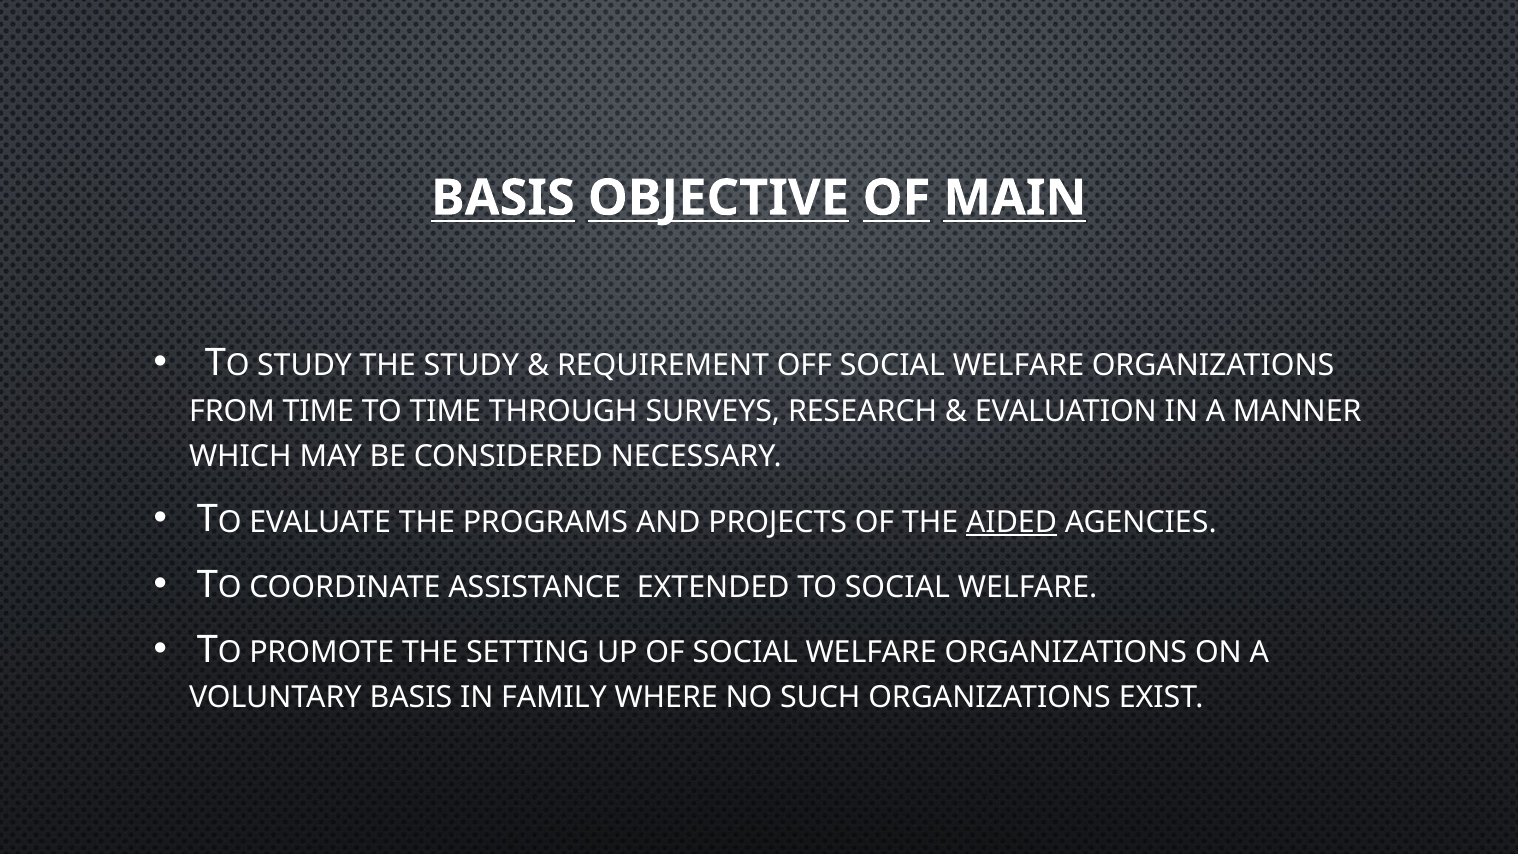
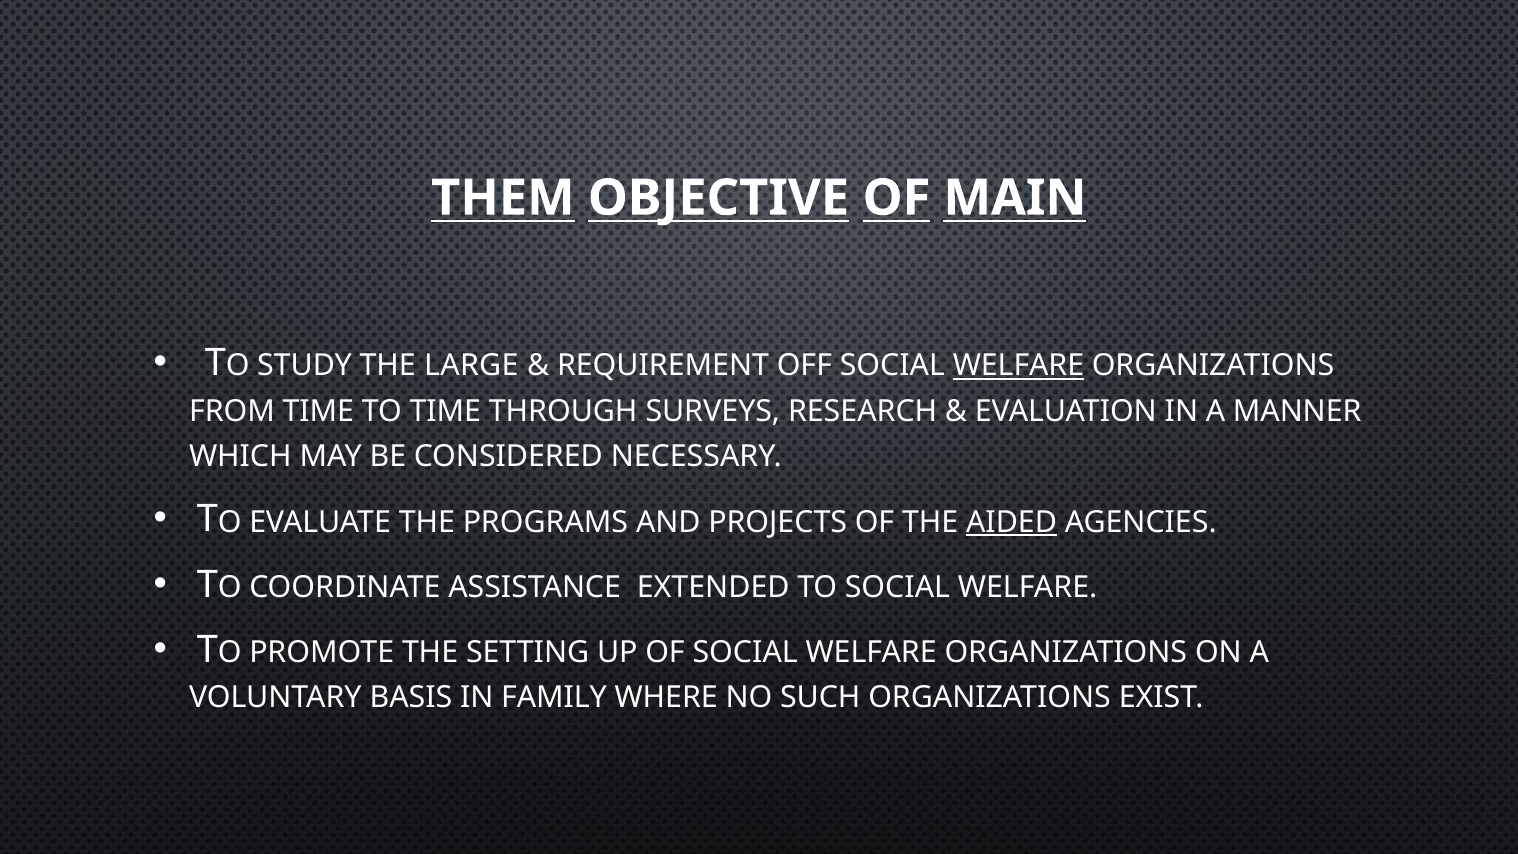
BASIS at (503, 198): BASIS -> THEM
THE STUDY: STUDY -> LARGE
WELFARE at (1018, 366) underline: none -> present
